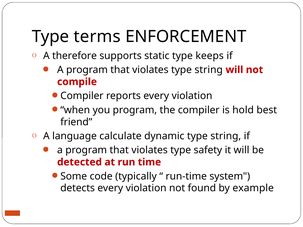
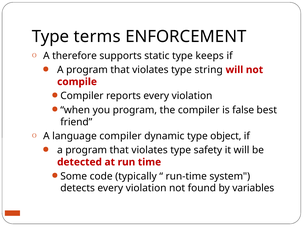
hold: hold -> false
language calculate: calculate -> compiler
dynamic type string: string -> object
example: example -> variables
